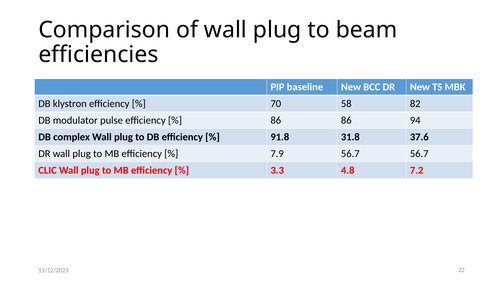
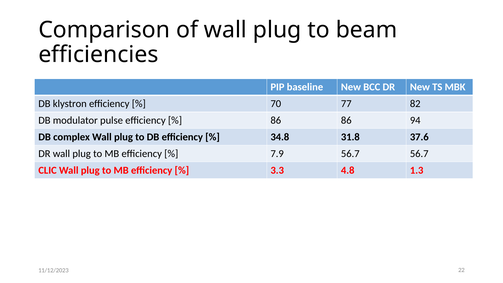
58: 58 -> 77
91.8: 91.8 -> 34.8
7.2: 7.2 -> 1.3
